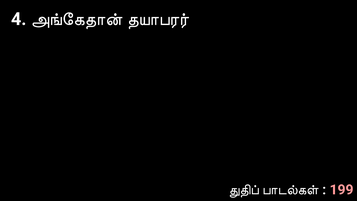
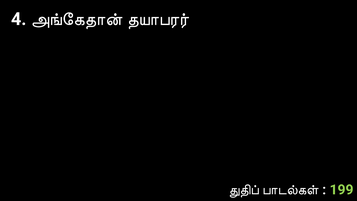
199 colour: pink -> light green
